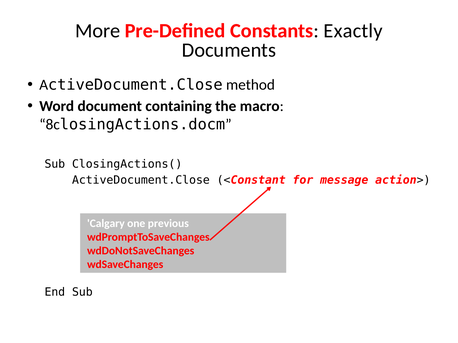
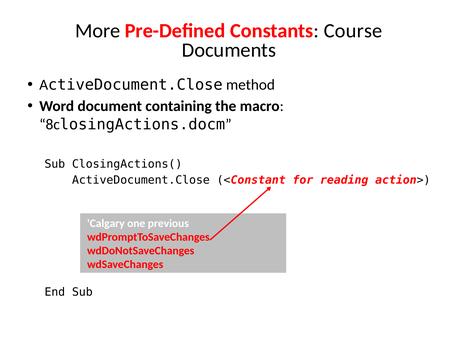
Exactly: Exactly -> Course
message: message -> reading
